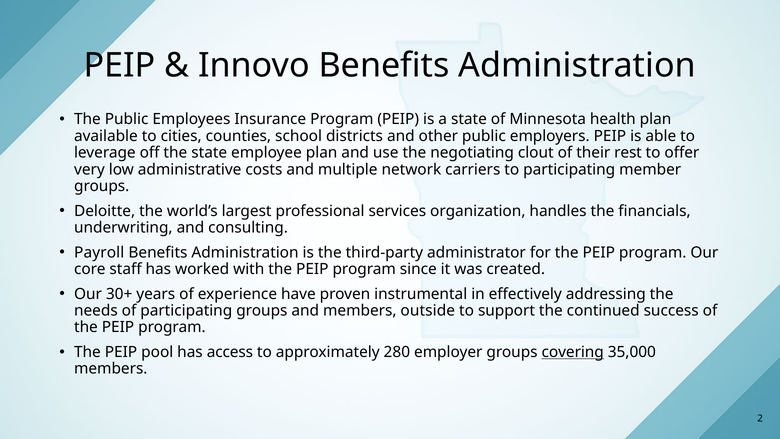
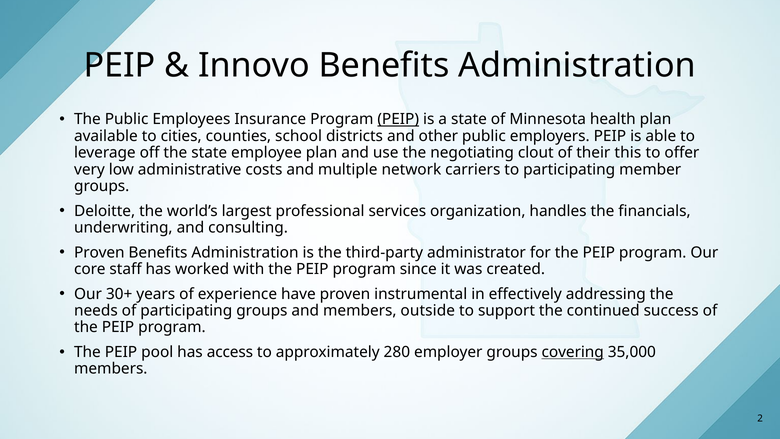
PEIP at (398, 119) underline: none -> present
rest: rest -> this
Payroll at (99, 252): Payroll -> Proven
